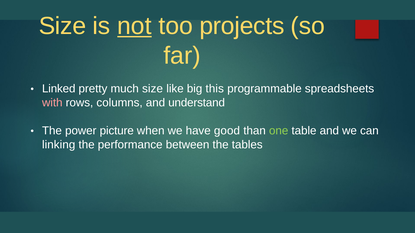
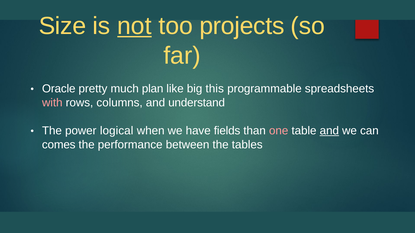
Linked: Linked -> Oracle
much size: size -> plan
picture: picture -> logical
good: good -> fields
one colour: light green -> pink
and at (329, 131) underline: none -> present
linking: linking -> comes
